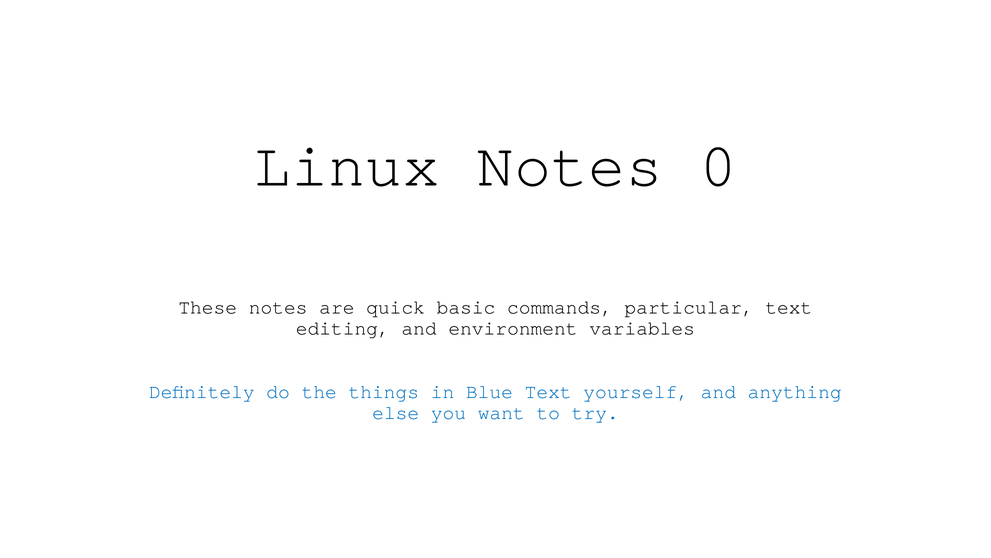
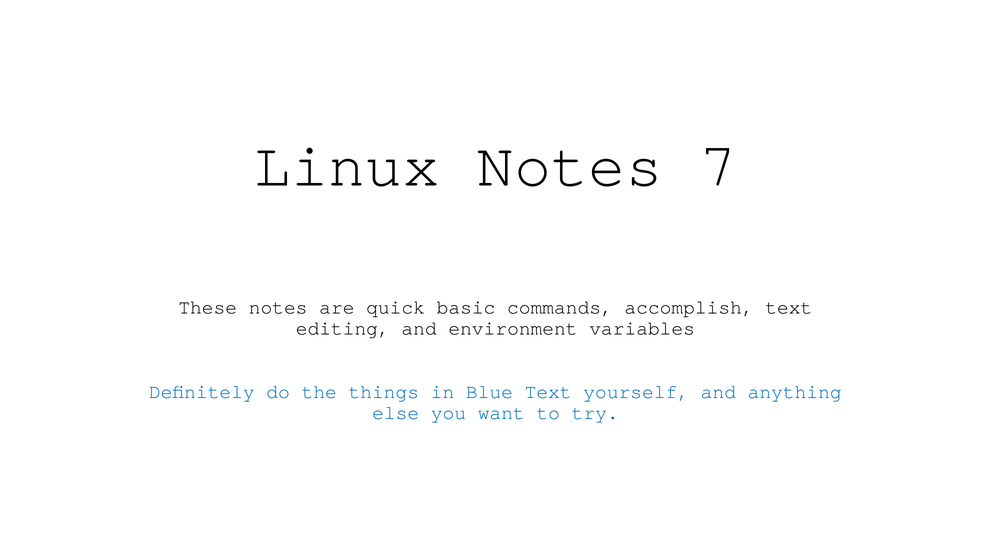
0: 0 -> 7
particular: particular -> accomplish
